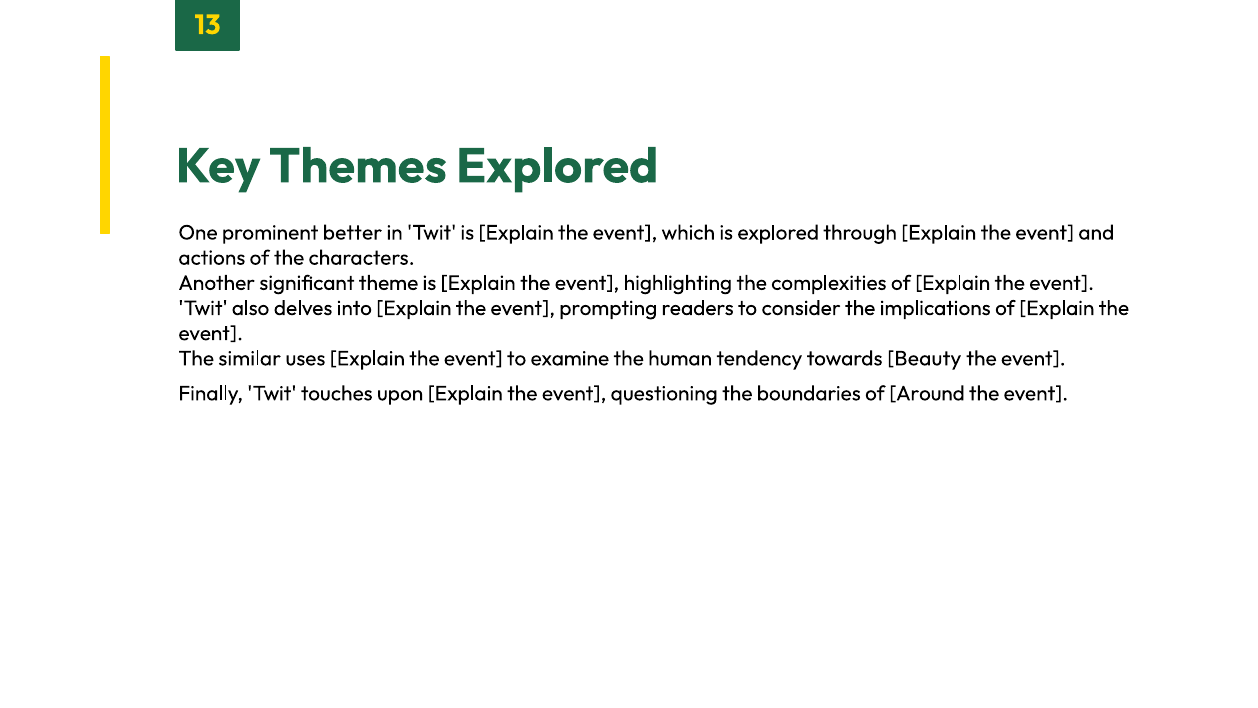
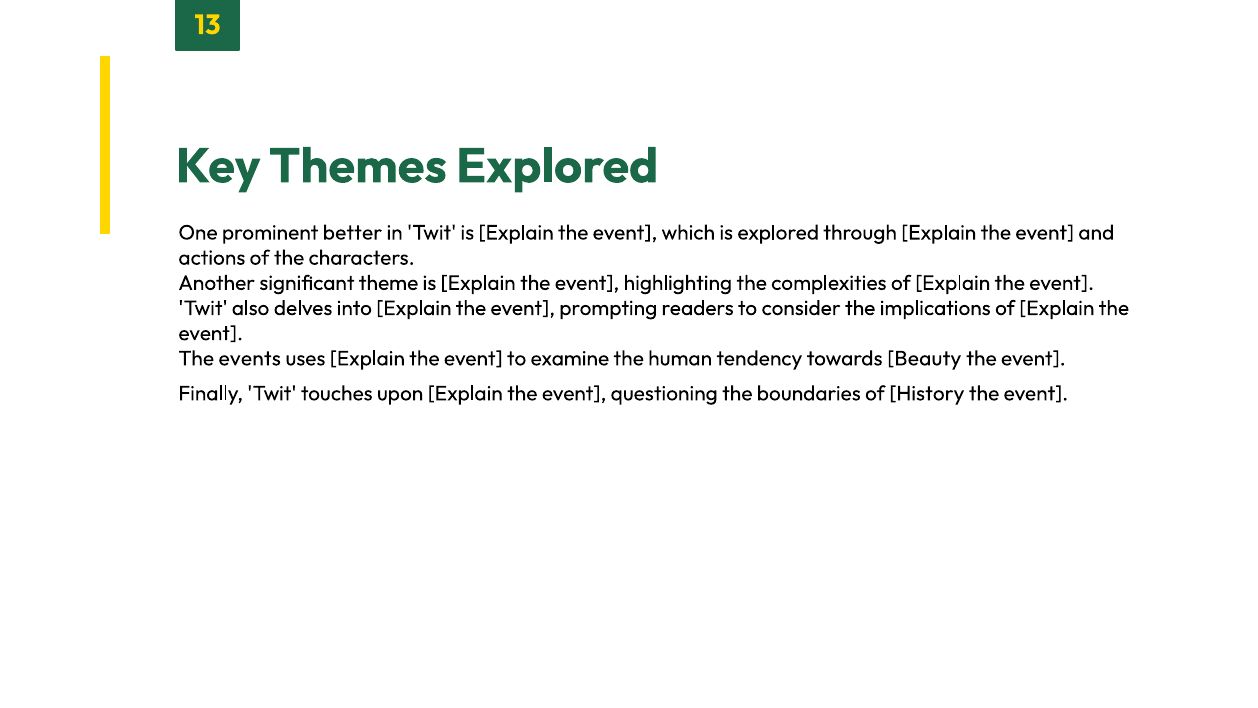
similar: similar -> events
Around: Around -> History
